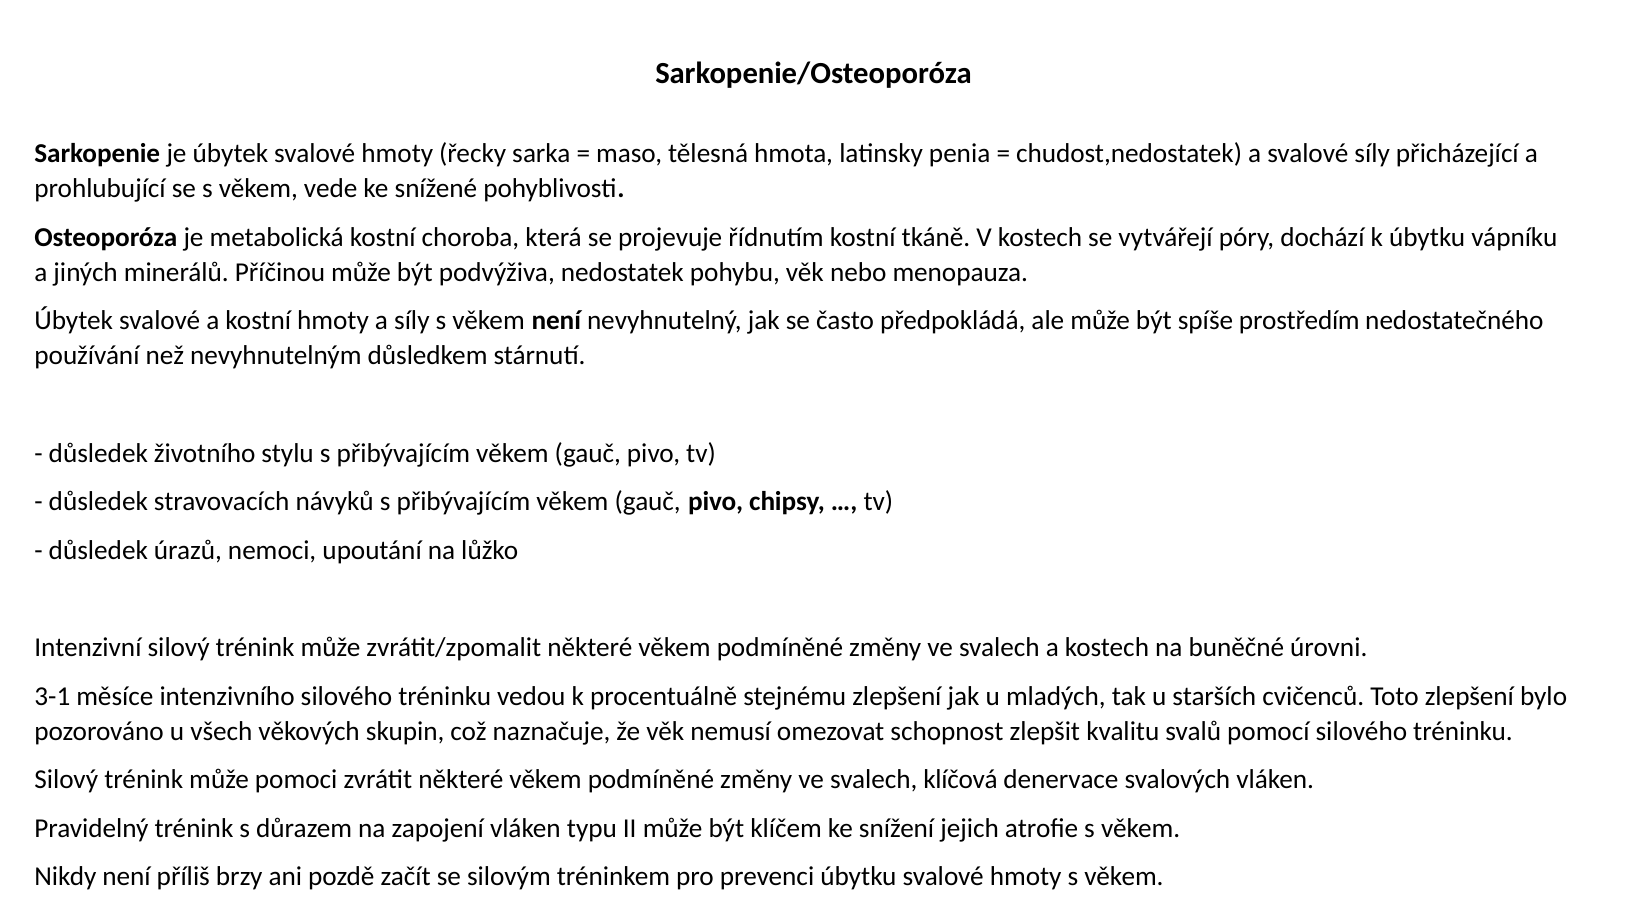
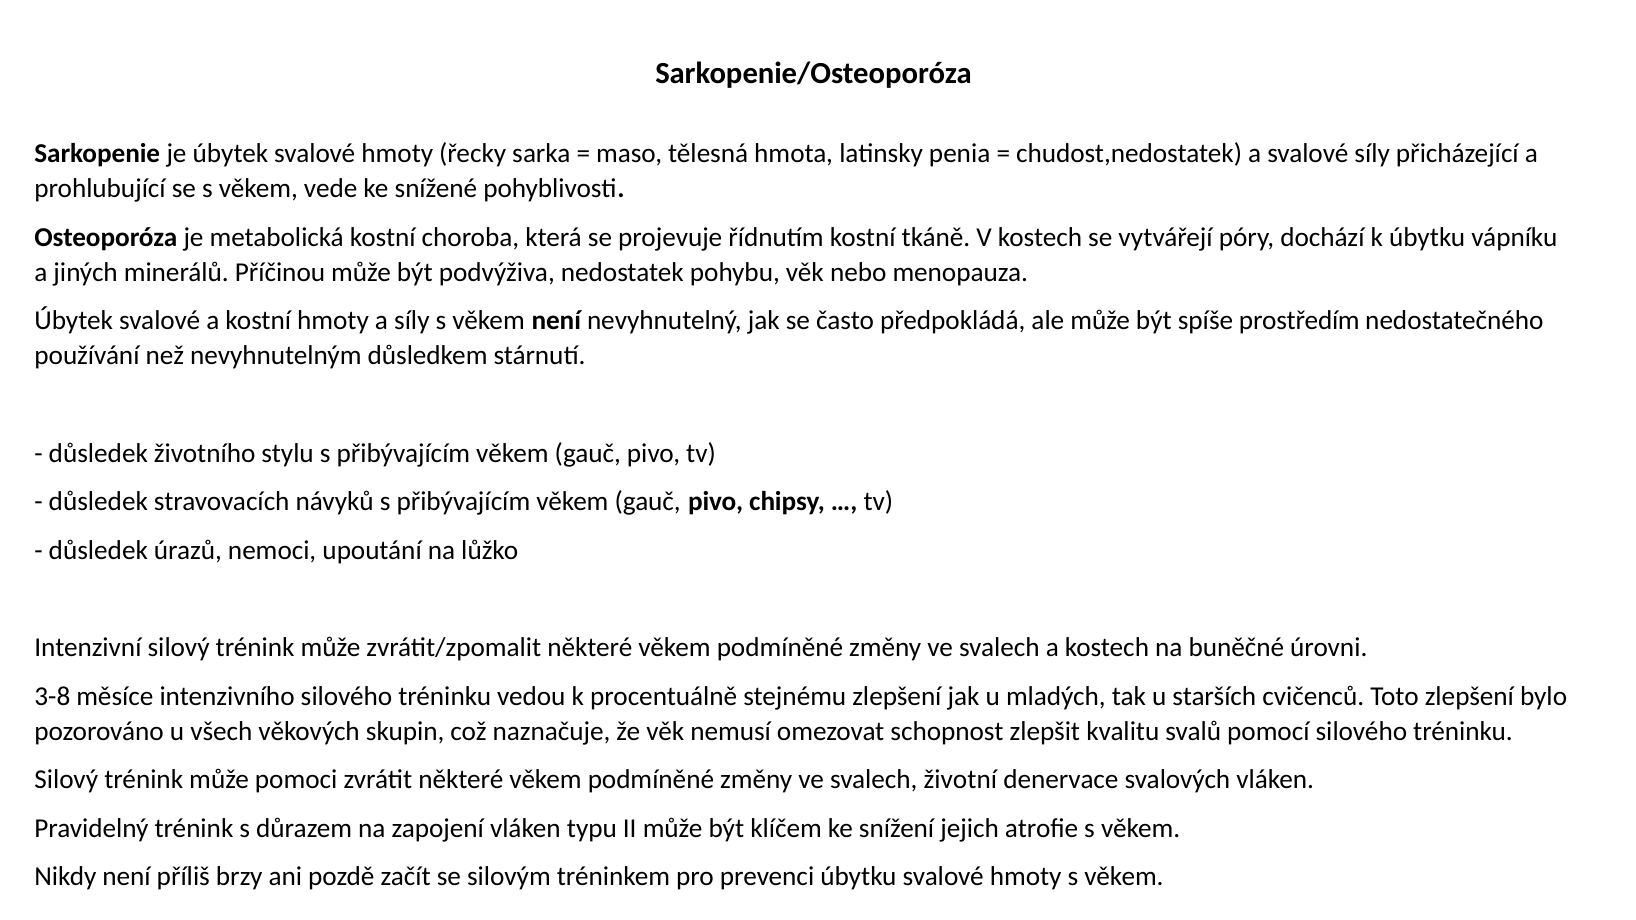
3-1: 3-1 -> 3-8
klíčová: klíčová -> životní
